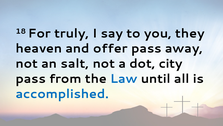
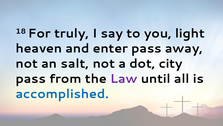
they: they -> light
offer: offer -> enter
Law colour: blue -> purple
